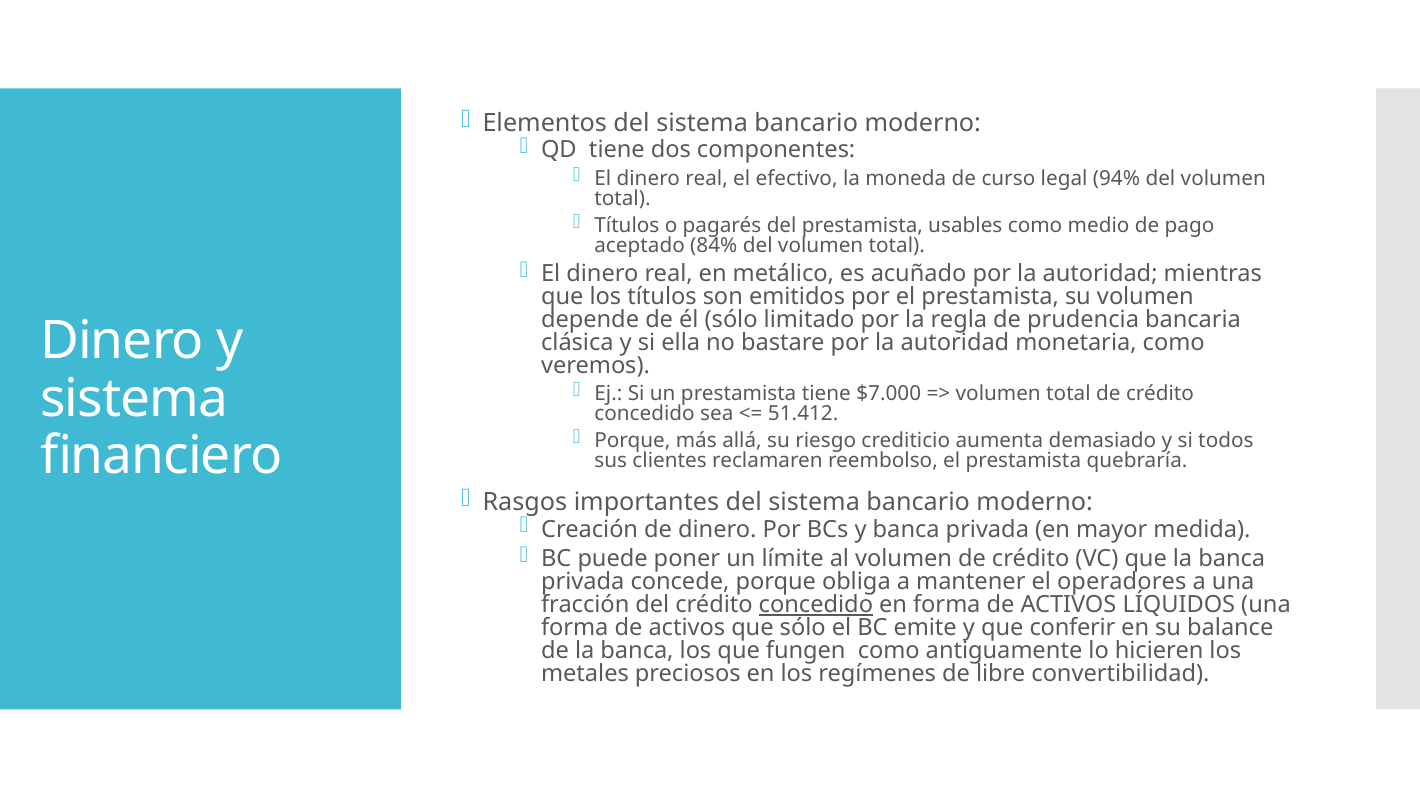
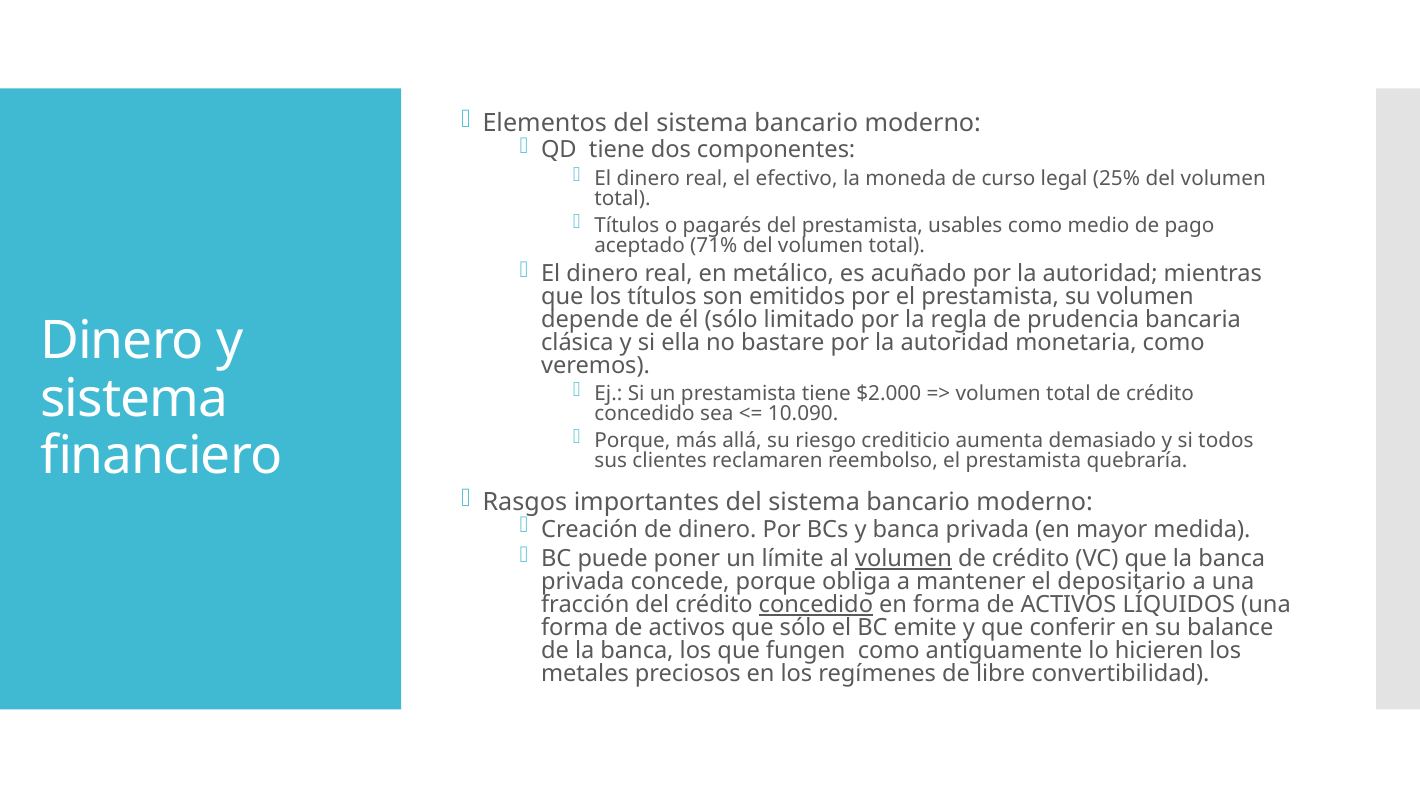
94%: 94% -> 25%
84%: 84% -> 71%
$7.000: $7.000 -> $2.000
51.412: 51.412 -> 10.090
volumen at (904, 559) underline: none -> present
operadores: operadores -> depositario
